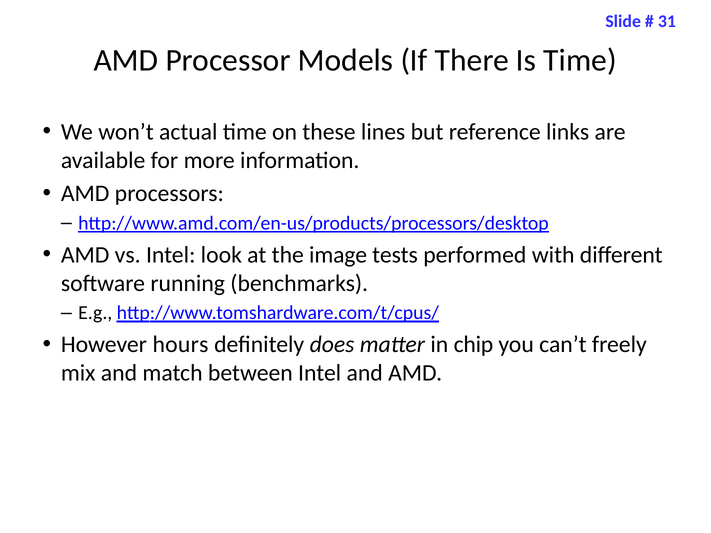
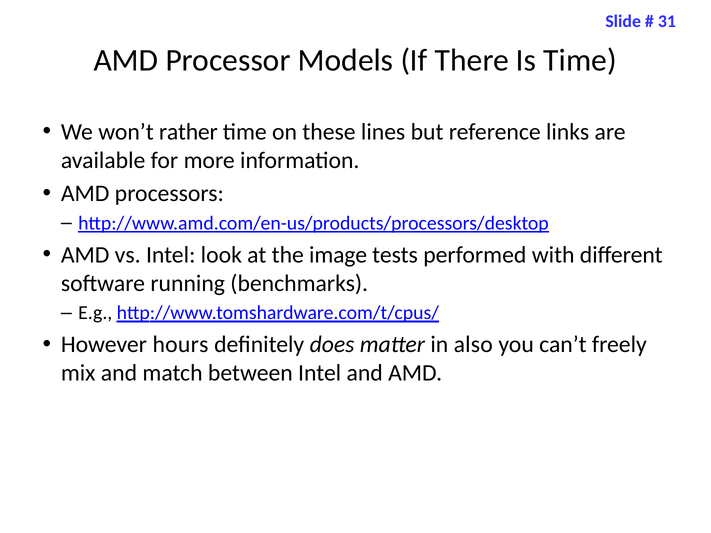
actual: actual -> rather
chip: chip -> also
